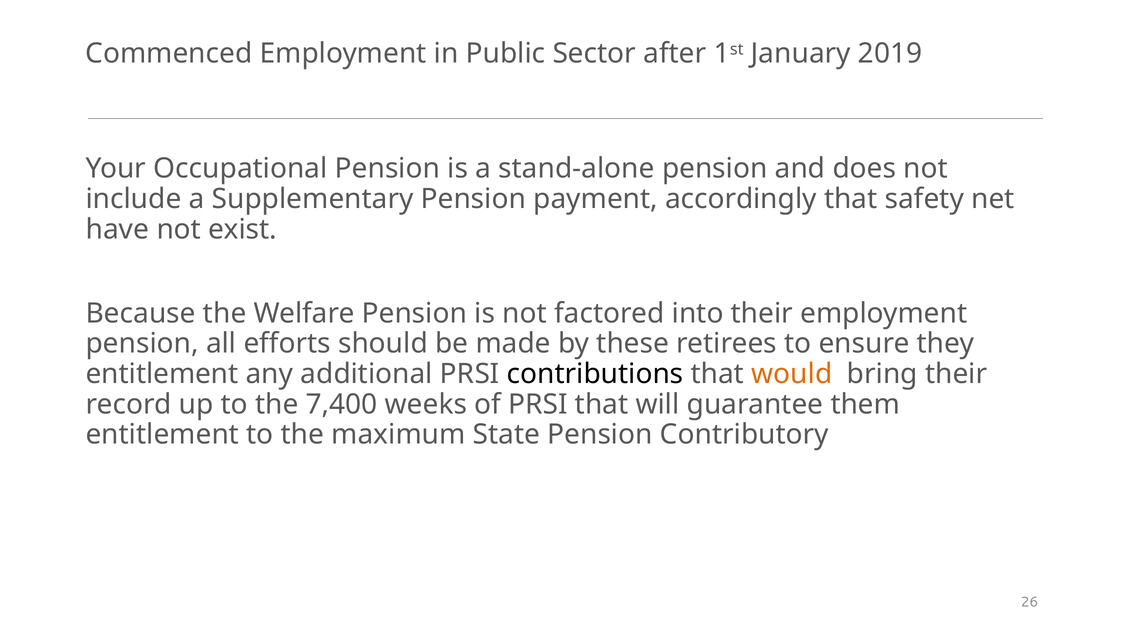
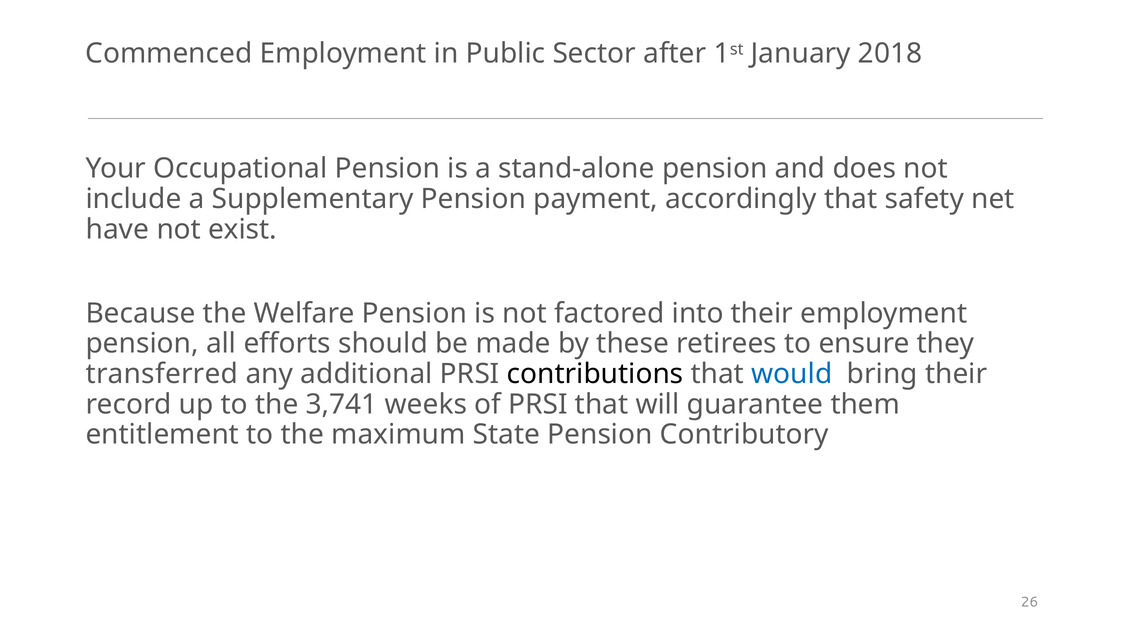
2019: 2019 -> 2018
entitlement at (162, 374): entitlement -> transferred
would colour: orange -> blue
7,400: 7,400 -> 3,741
